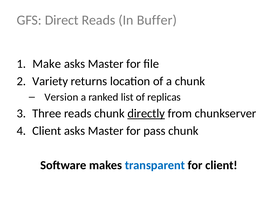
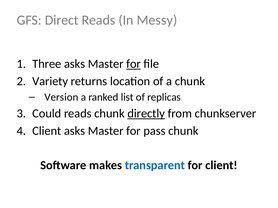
Buffer: Buffer -> Messy
Make: Make -> Three
for at (134, 64) underline: none -> present
Three: Three -> Could
